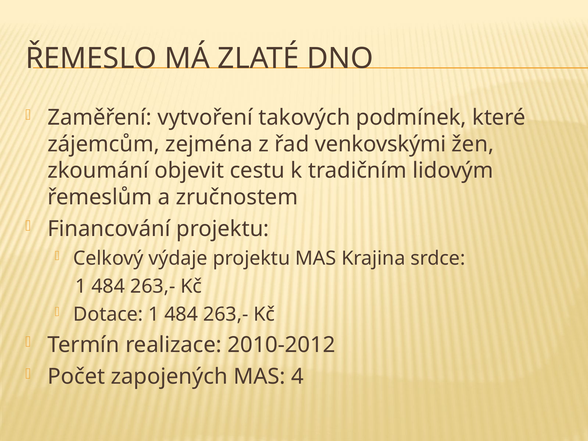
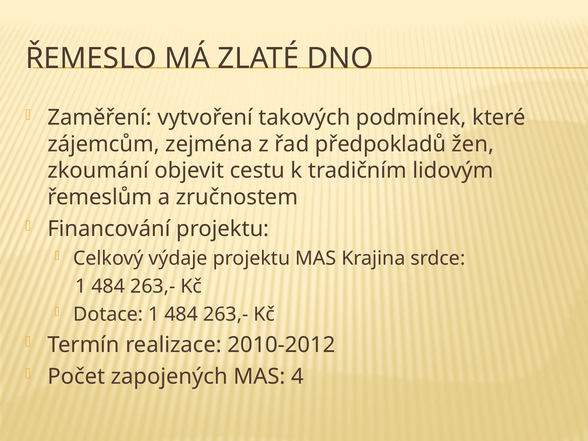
venkovskými: venkovskými -> předpokladů
